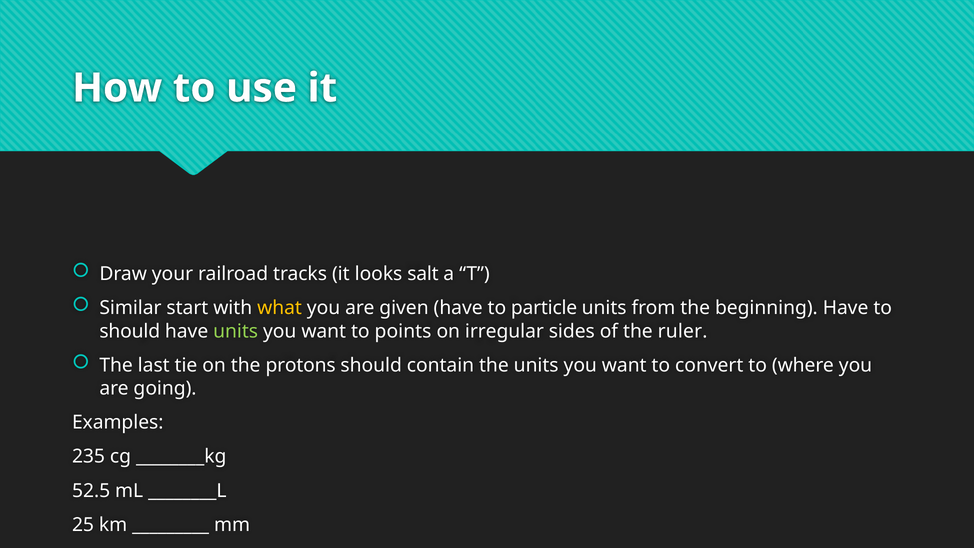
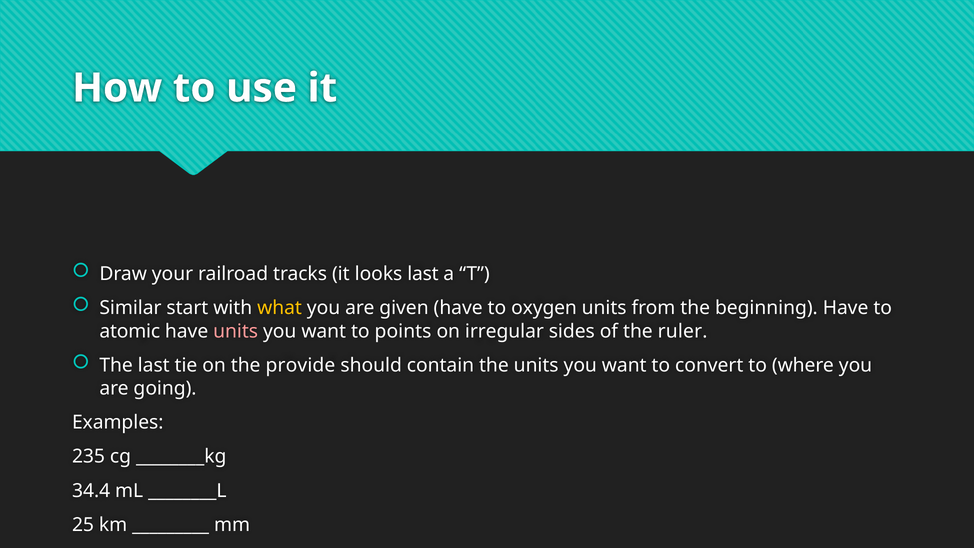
looks salt: salt -> last
particle: particle -> oxygen
should at (130, 331): should -> atomic
units at (236, 331) colour: light green -> pink
protons: protons -> provide
52.5: 52.5 -> 34.4
